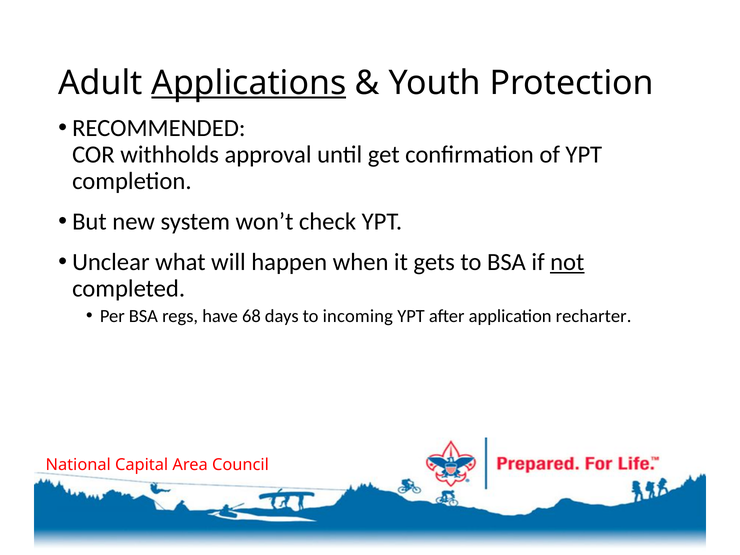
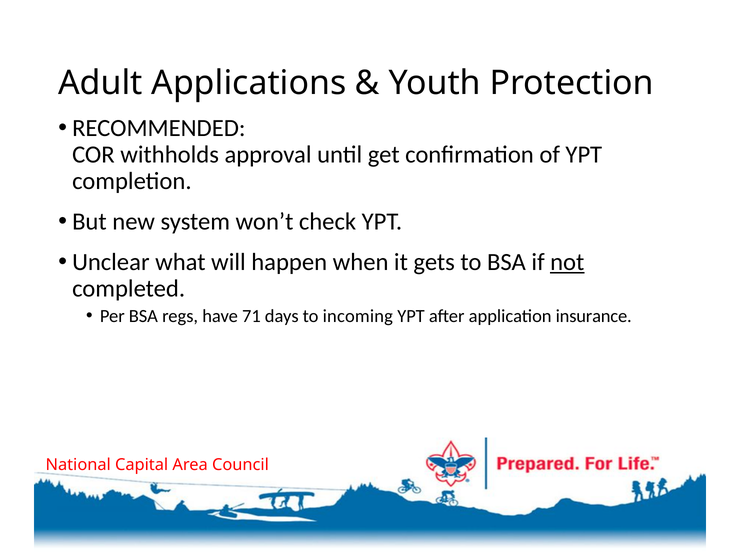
Applications underline: present -> none
68: 68 -> 71
recharter: recharter -> insurance
